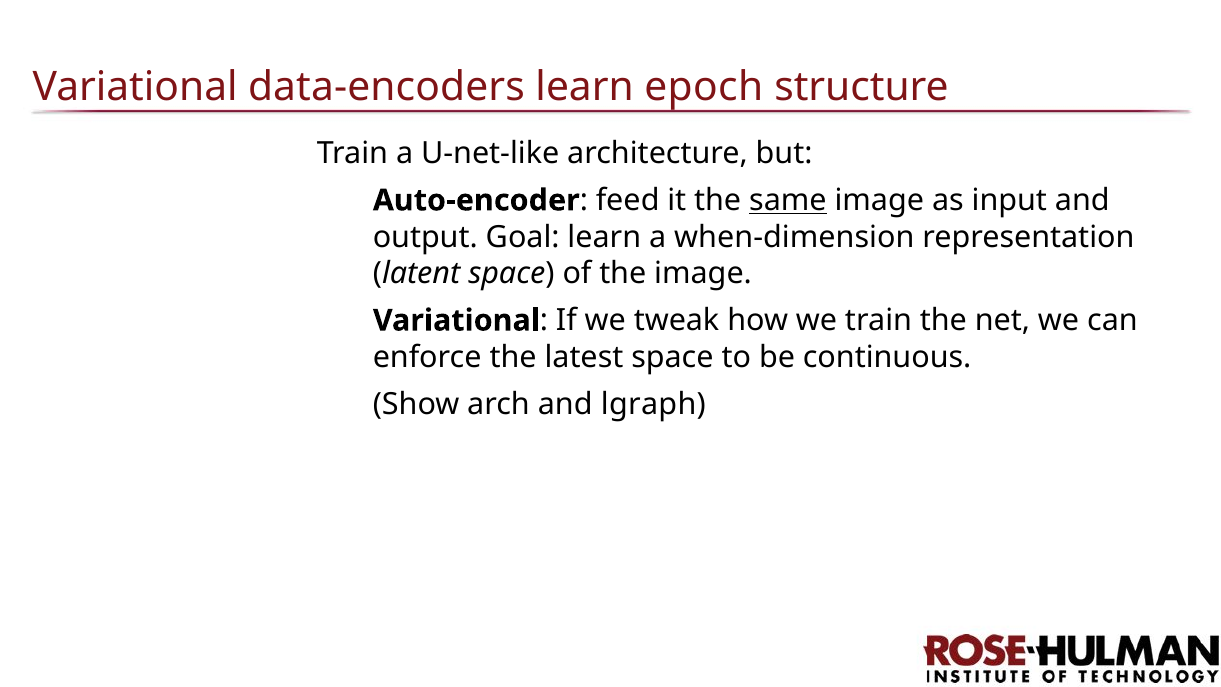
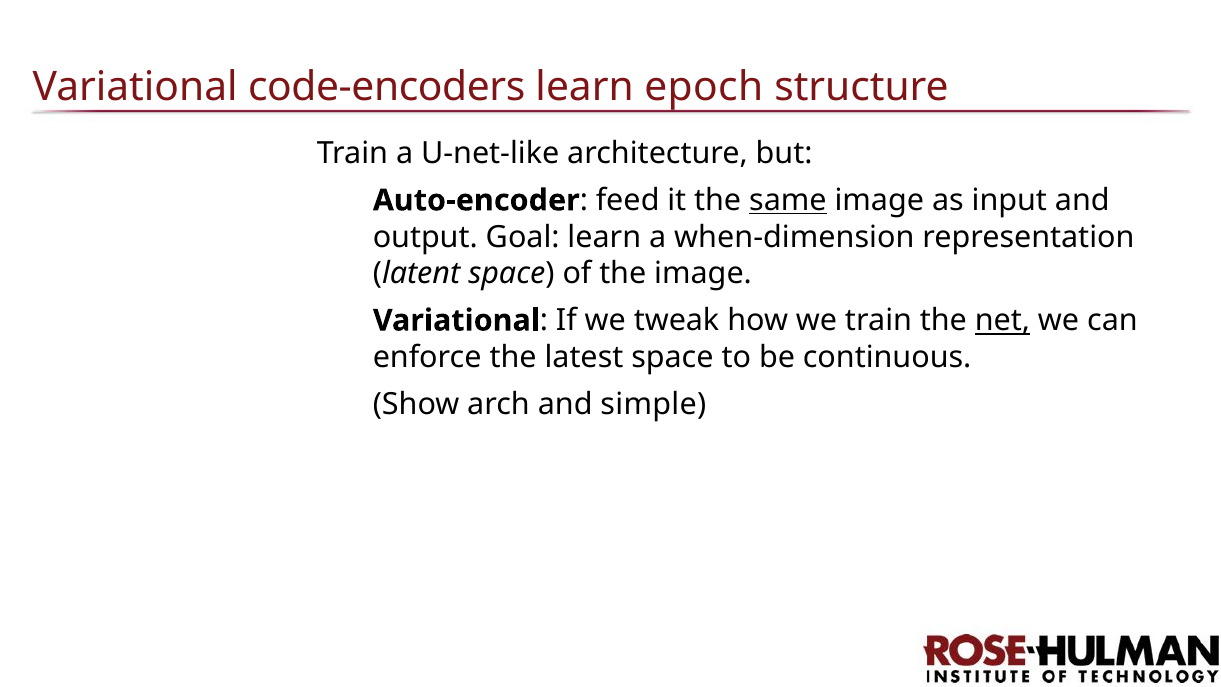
data-encoders: data-encoders -> code-encoders
net underline: none -> present
lgraph: lgraph -> simple
